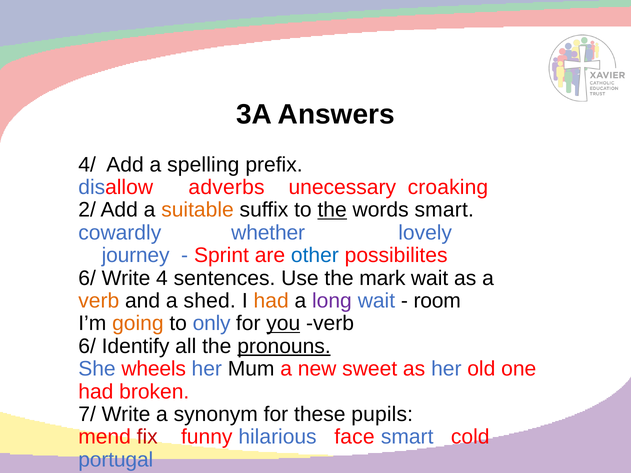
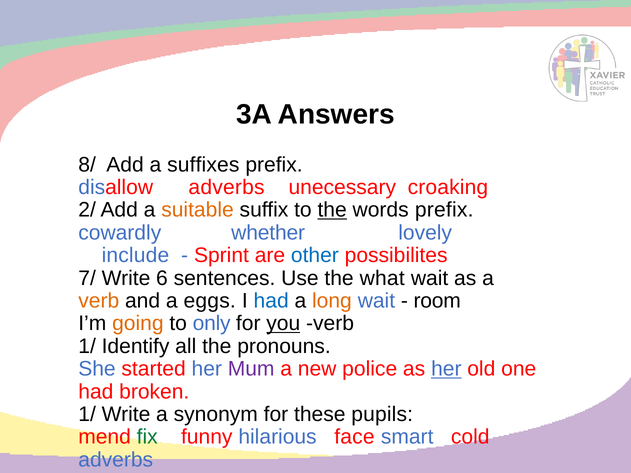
4/: 4/ -> 8/
spelling: spelling -> suffixes
words smart: smart -> prefix
journey: journey -> include
6/ at (87, 278): 6/ -> 7/
4: 4 -> 6
mark: mark -> what
shed: shed -> eggs
had at (271, 301) colour: orange -> blue
long colour: purple -> orange
6/ at (87, 346): 6/ -> 1/
pronouns underline: present -> none
wheels: wheels -> started
Mum colour: black -> purple
sweet: sweet -> police
her at (446, 369) underline: none -> present
7/ at (87, 415): 7/ -> 1/
fix colour: red -> green
portugal at (116, 460): portugal -> adverbs
